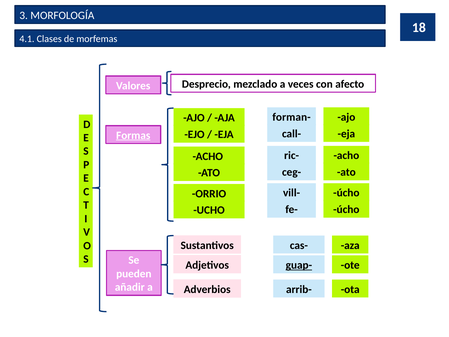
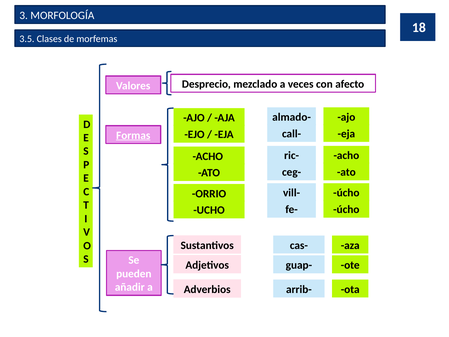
4.1: 4.1 -> 3.5
forman-: forman- -> almado-
guap- underline: present -> none
